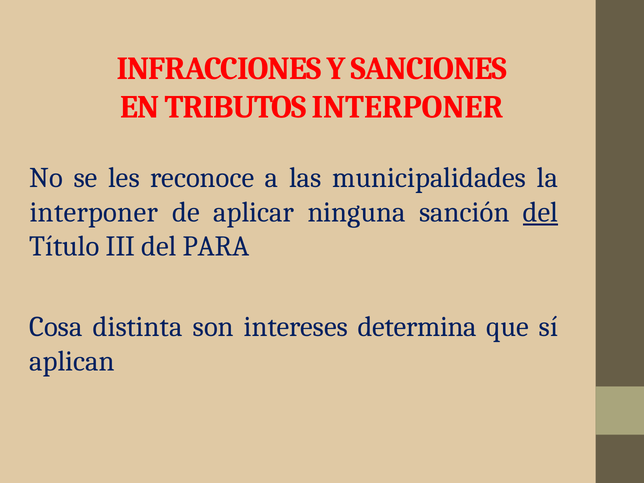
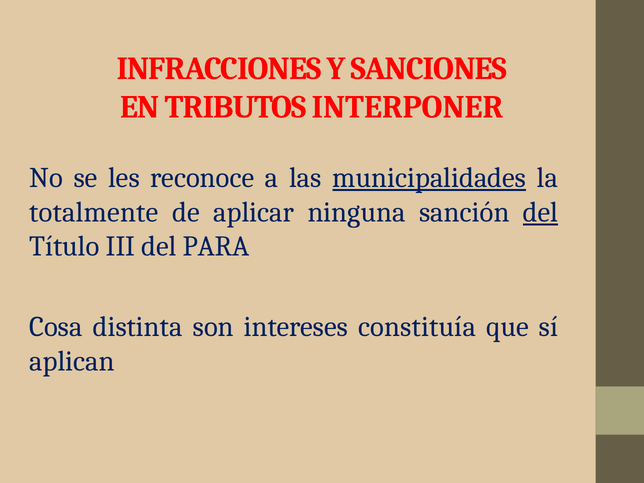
municipalidades underline: none -> present
interponer at (94, 212): interponer -> totalmente
determina: determina -> constituía
